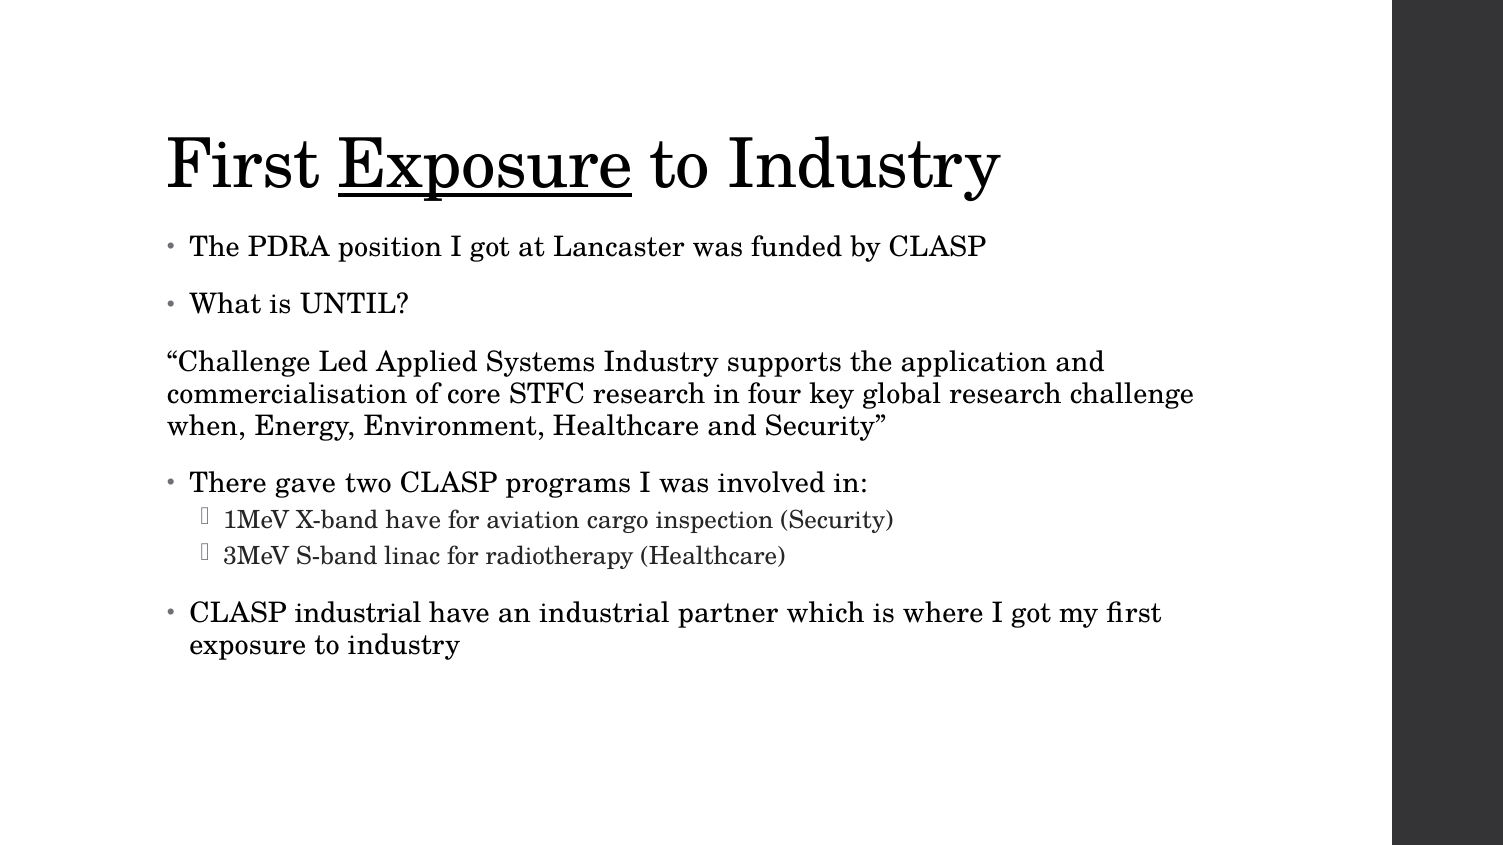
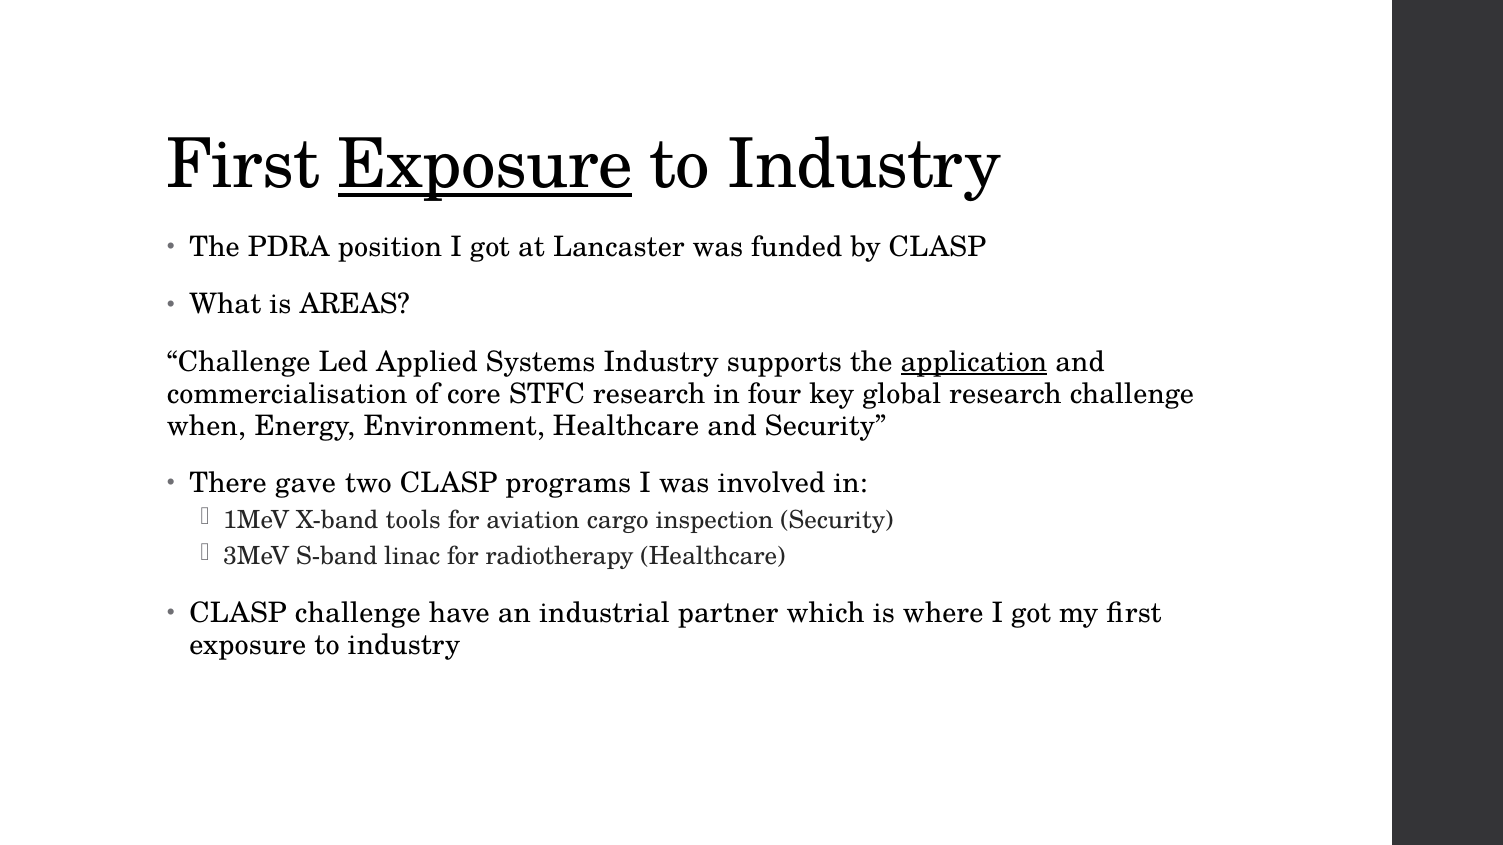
UNTIL: UNTIL -> AREAS
application underline: none -> present
X-band have: have -> tools
CLASP industrial: industrial -> challenge
